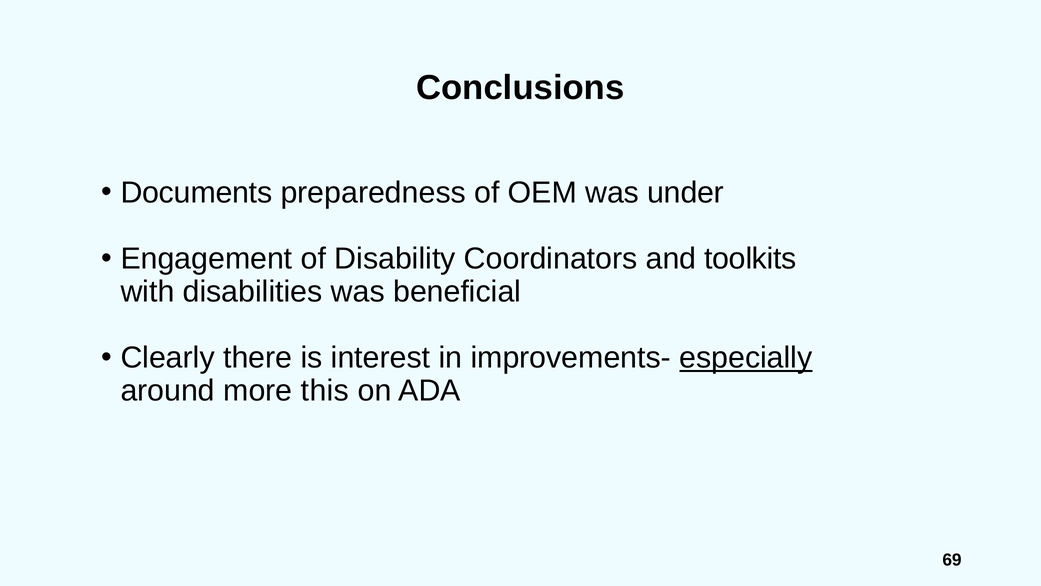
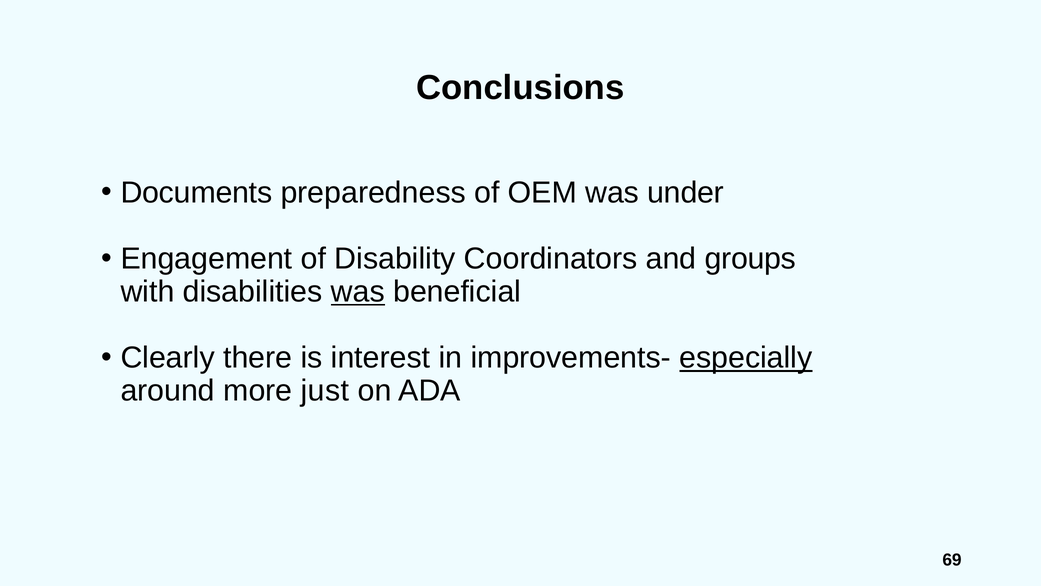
toolkits: toolkits -> groups
was at (358, 291) underline: none -> present
this: this -> just
